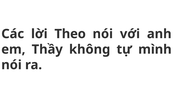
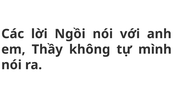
Theo: Theo -> Ngồi
